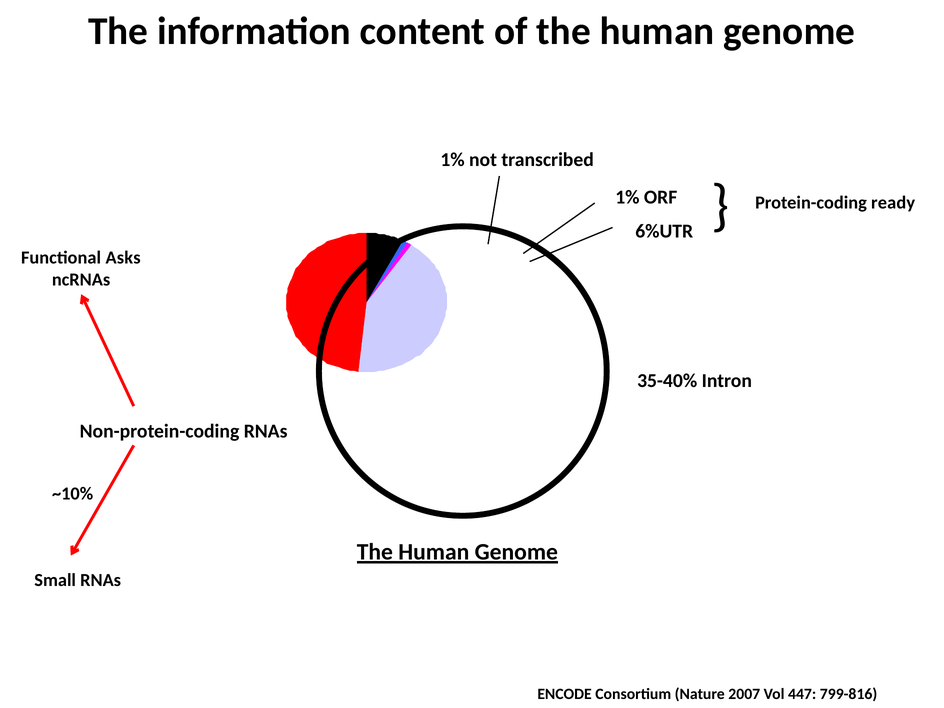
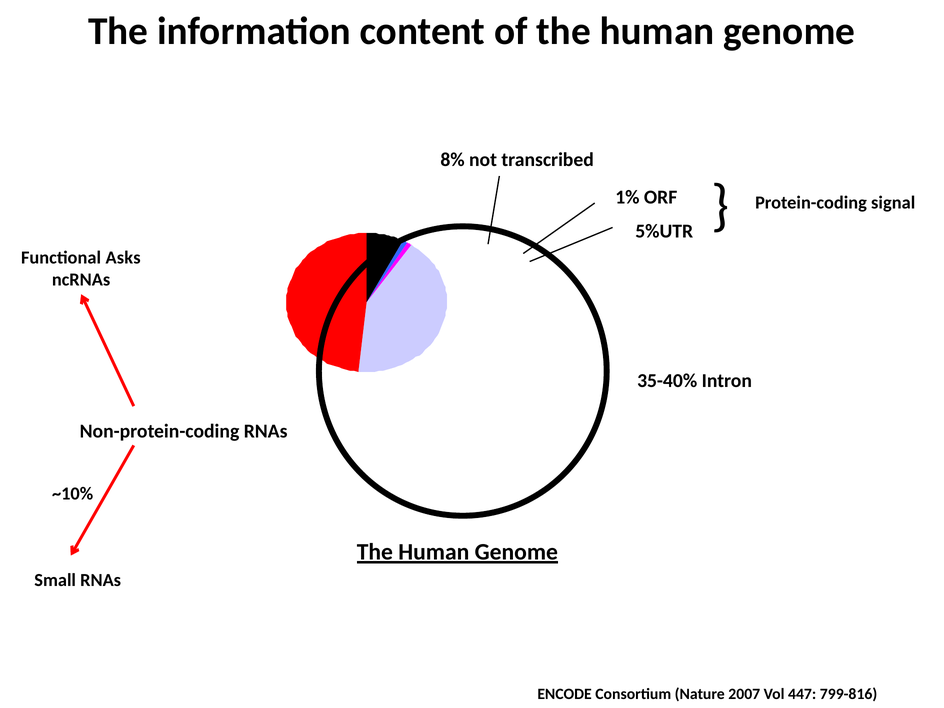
1% at (453, 160): 1% -> 8%
ready: ready -> signal
6%UTR: 6%UTR -> 5%UTR
